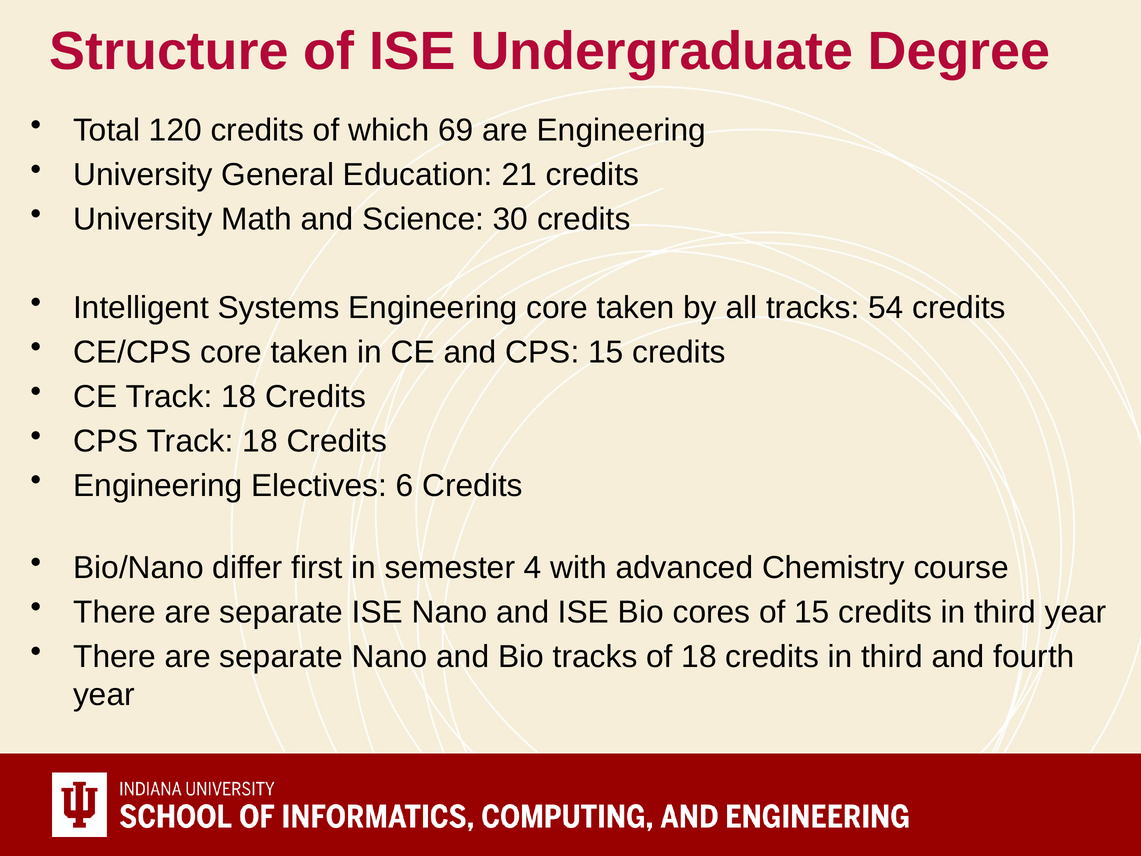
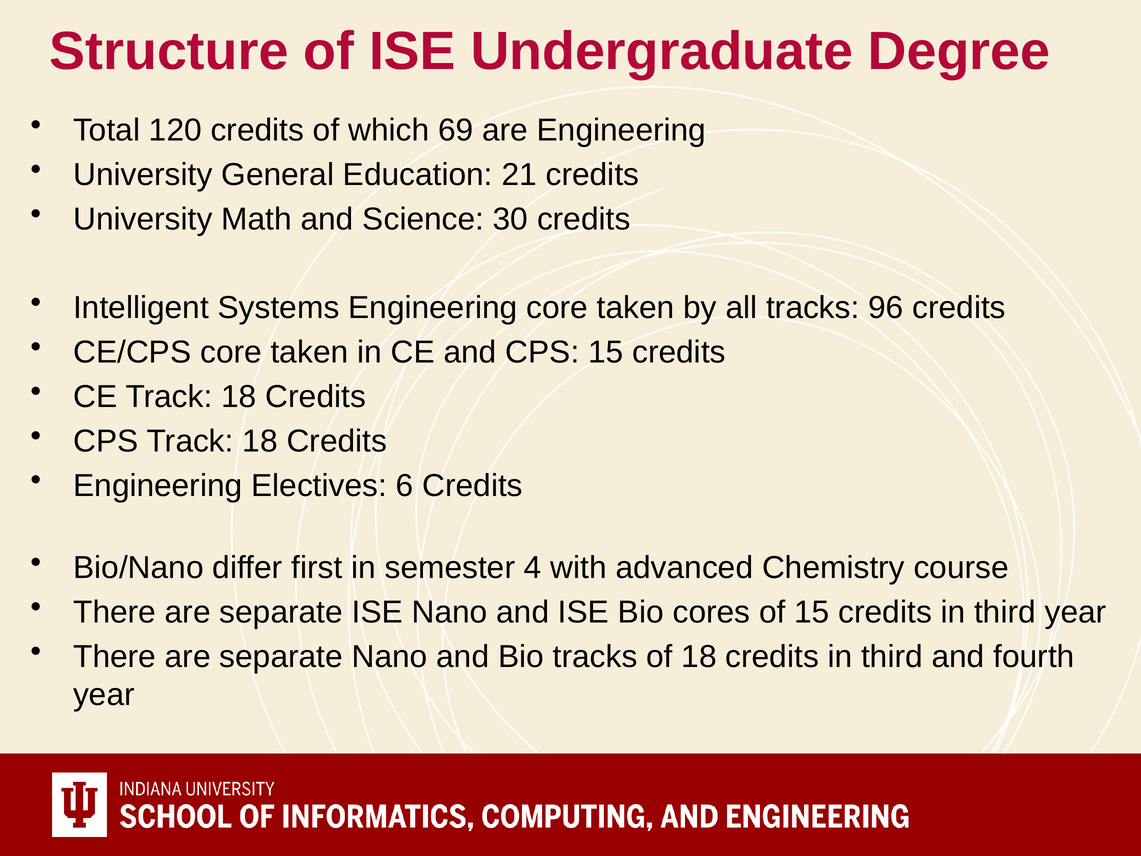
54: 54 -> 96
